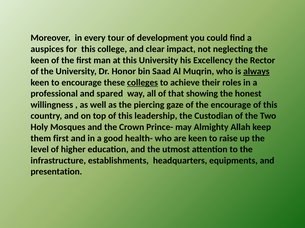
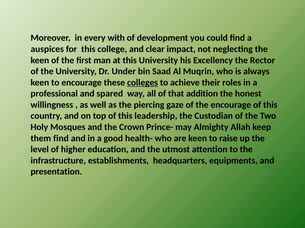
tour: tour -> with
Honor: Honor -> Under
always underline: present -> none
showing: showing -> addition
them first: first -> find
